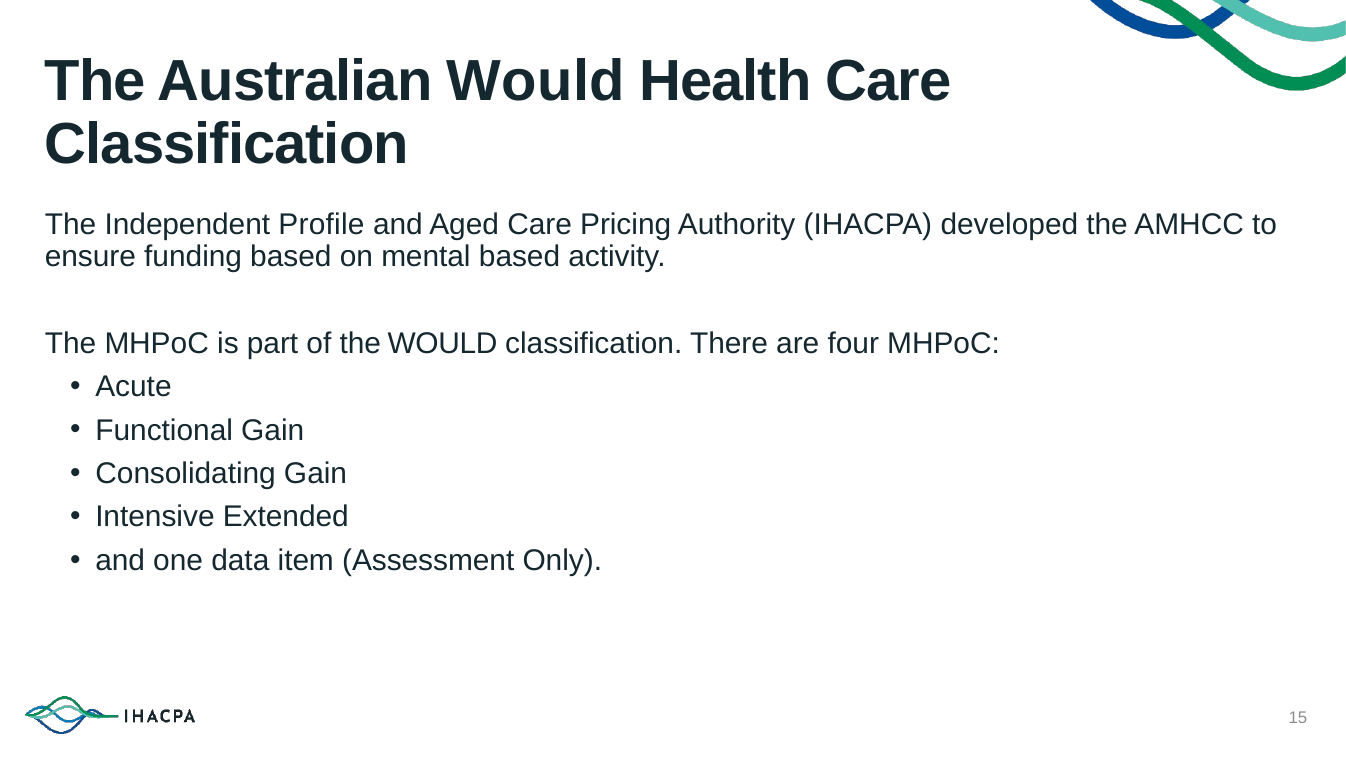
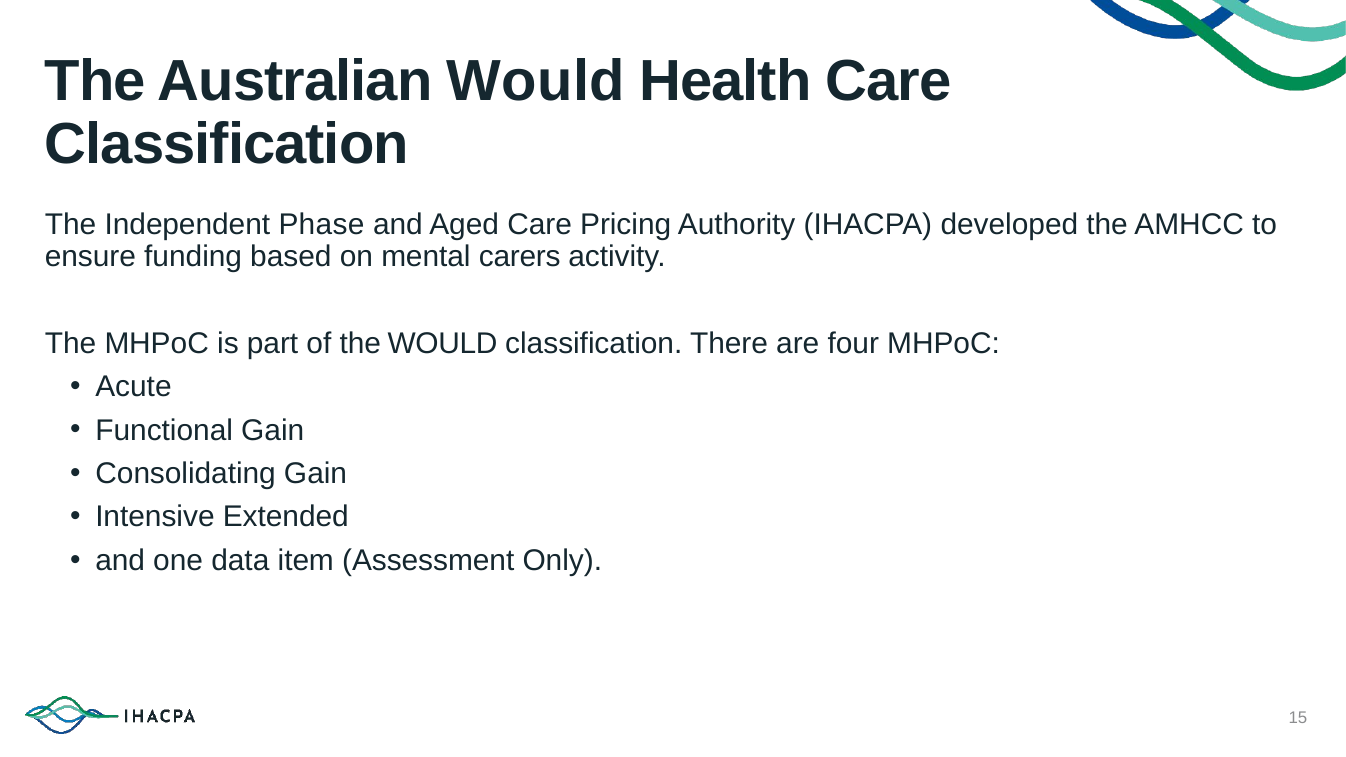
Profile: Profile -> Phase
mental based: based -> carers
